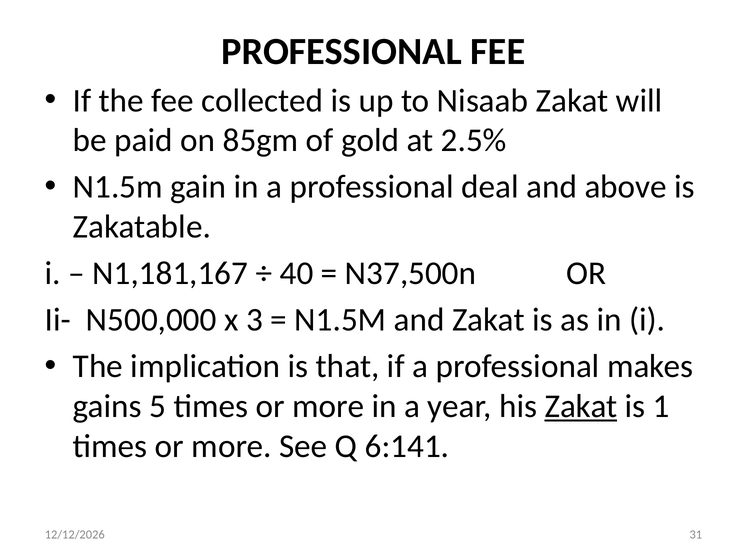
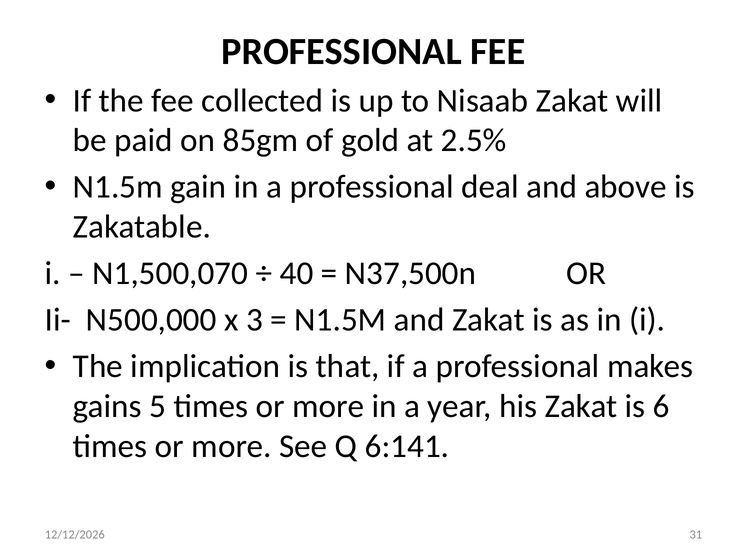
N1,181,167: N1,181,167 -> N1,500,070
Zakat at (581, 406) underline: present -> none
1: 1 -> 6
